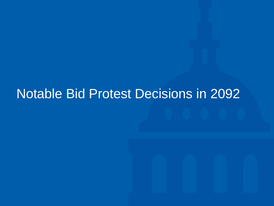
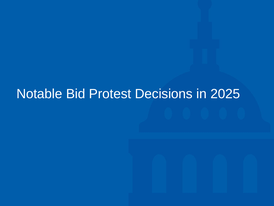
2092: 2092 -> 2025
